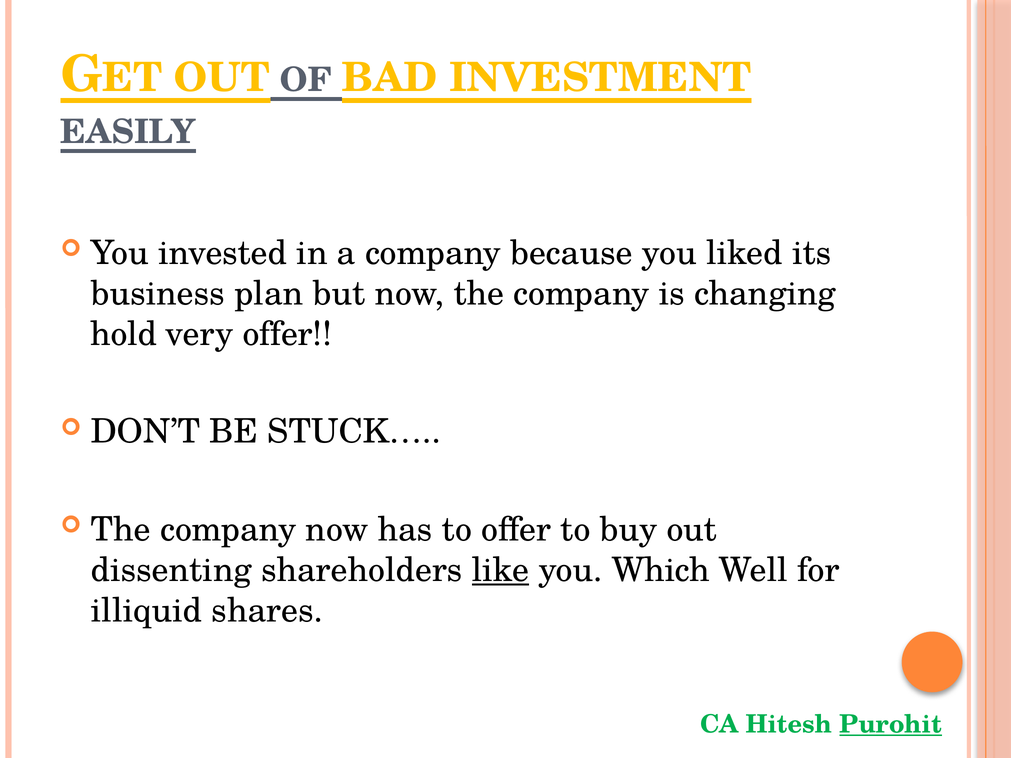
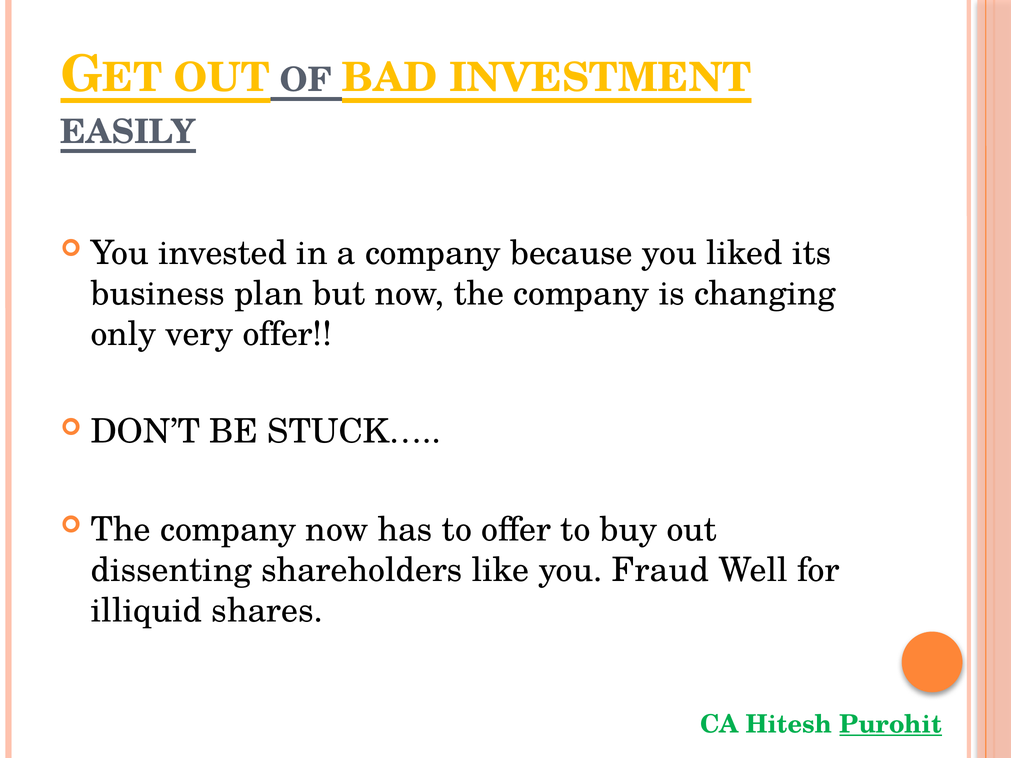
hold: hold -> only
like underline: present -> none
Which: Which -> Fraud
